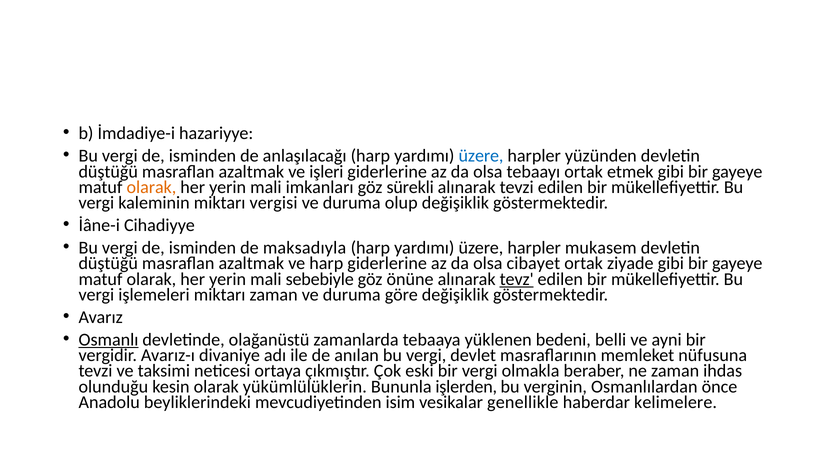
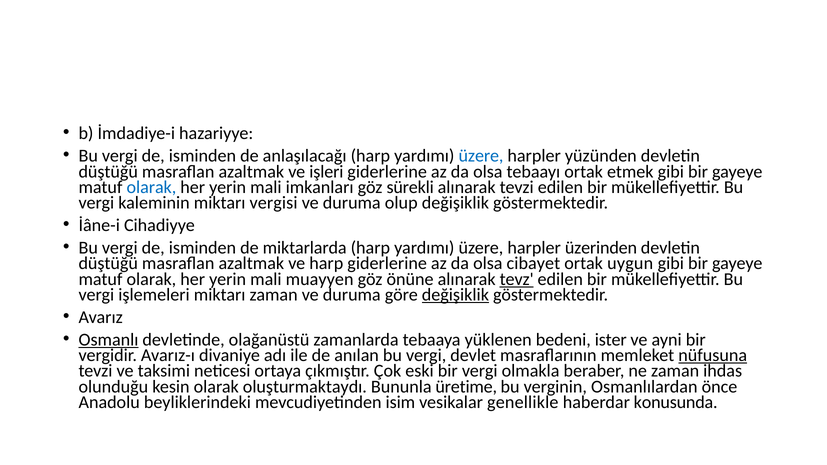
olarak at (151, 187) colour: orange -> blue
maksadıyla: maksadıyla -> miktarlarda
mukasem: mukasem -> üzerinden
ziyade: ziyade -> uygun
sebebiyle: sebebiyle -> muayyen
değişiklik at (455, 295) underline: none -> present
belli: belli -> ister
nüfusuna underline: none -> present
yükümlülüklerin: yükümlülüklerin -> oluşturmaktaydı
işlerden: işlerden -> üretime
kelimelere: kelimelere -> konusunda
